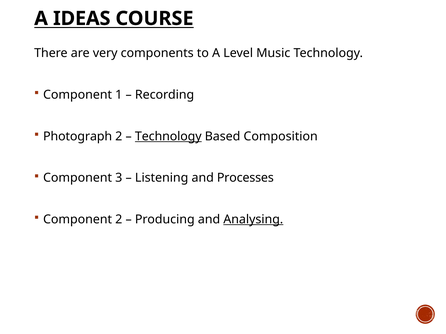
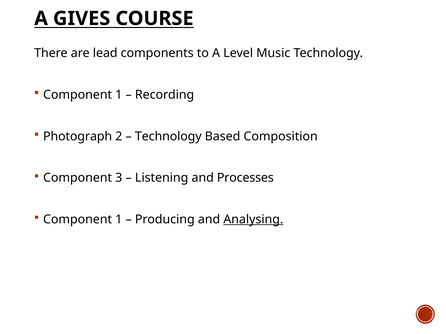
IDEAS: IDEAS -> GIVES
very: very -> lead
Technology at (168, 136) underline: present -> none
2 at (119, 220): 2 -> 1
